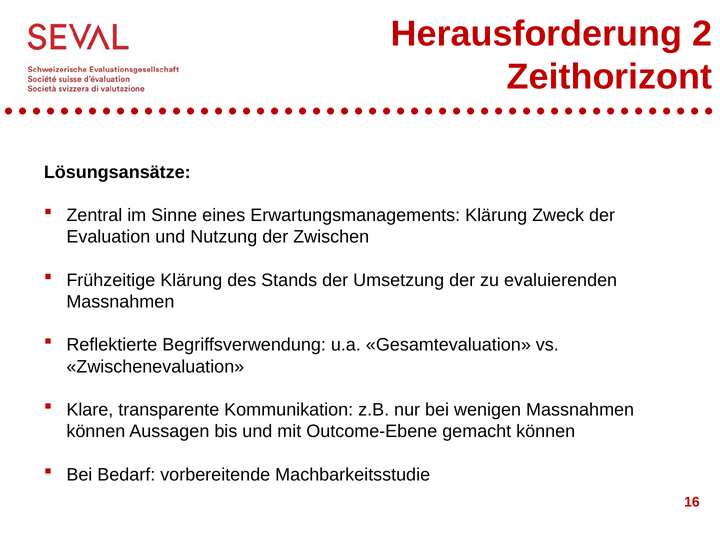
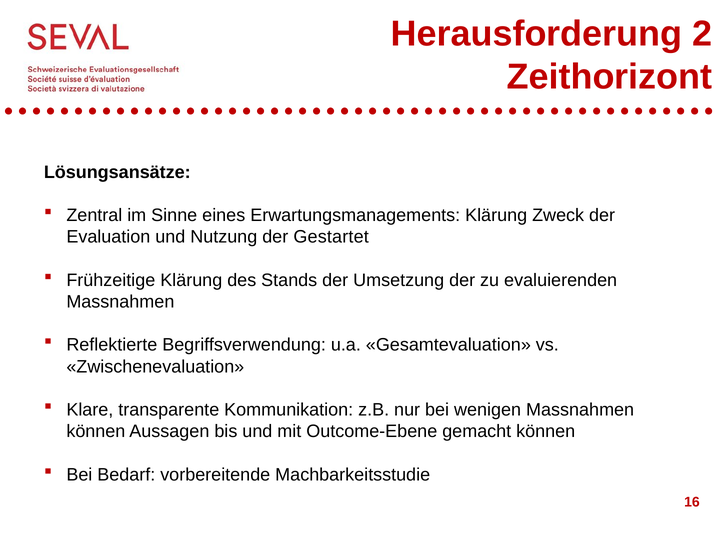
Zwischen: Zwischen -> Gestartet
